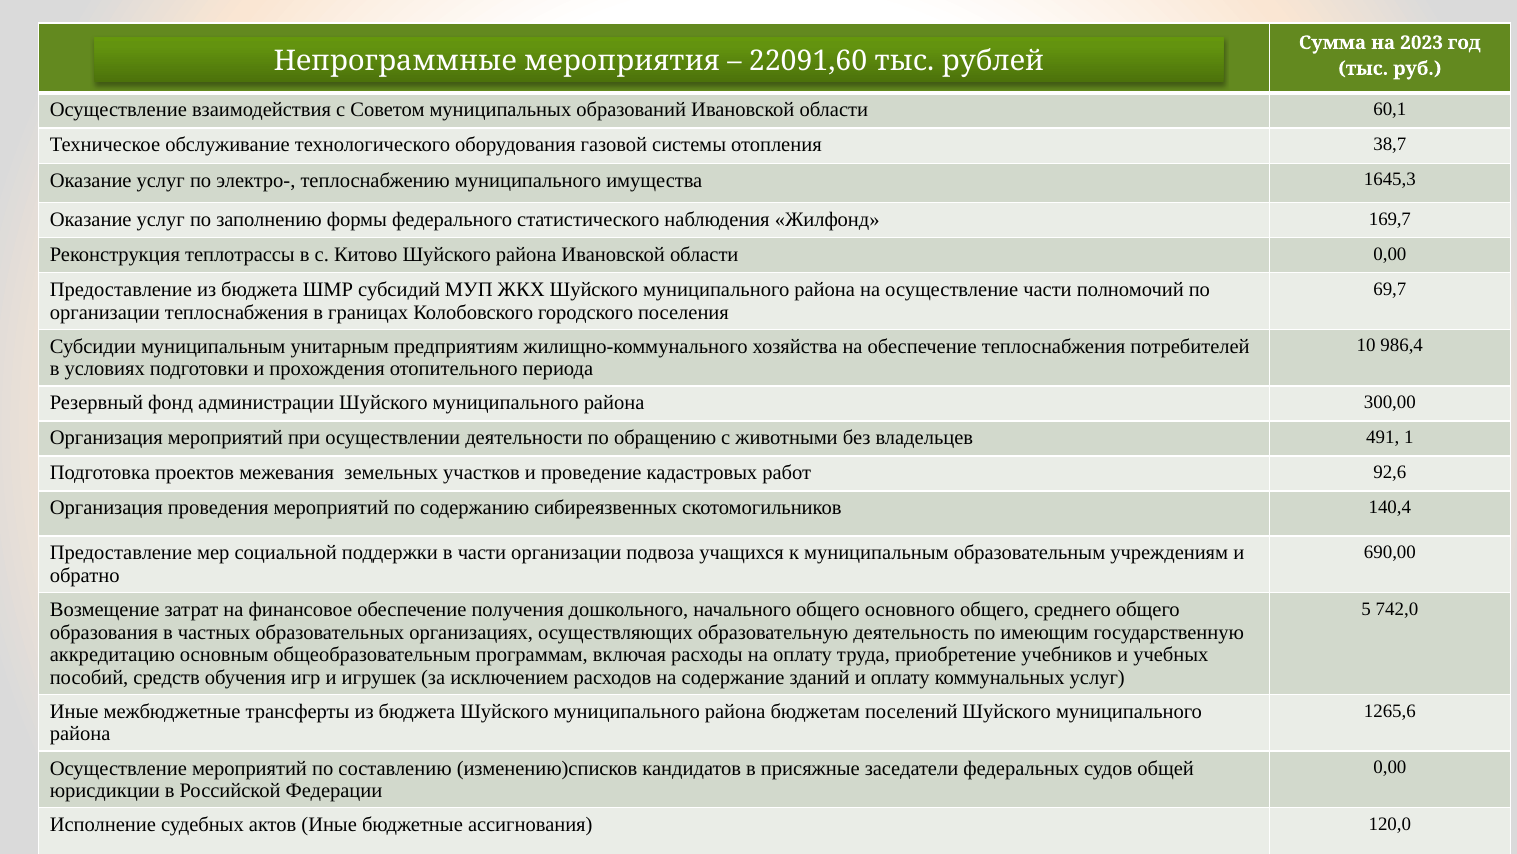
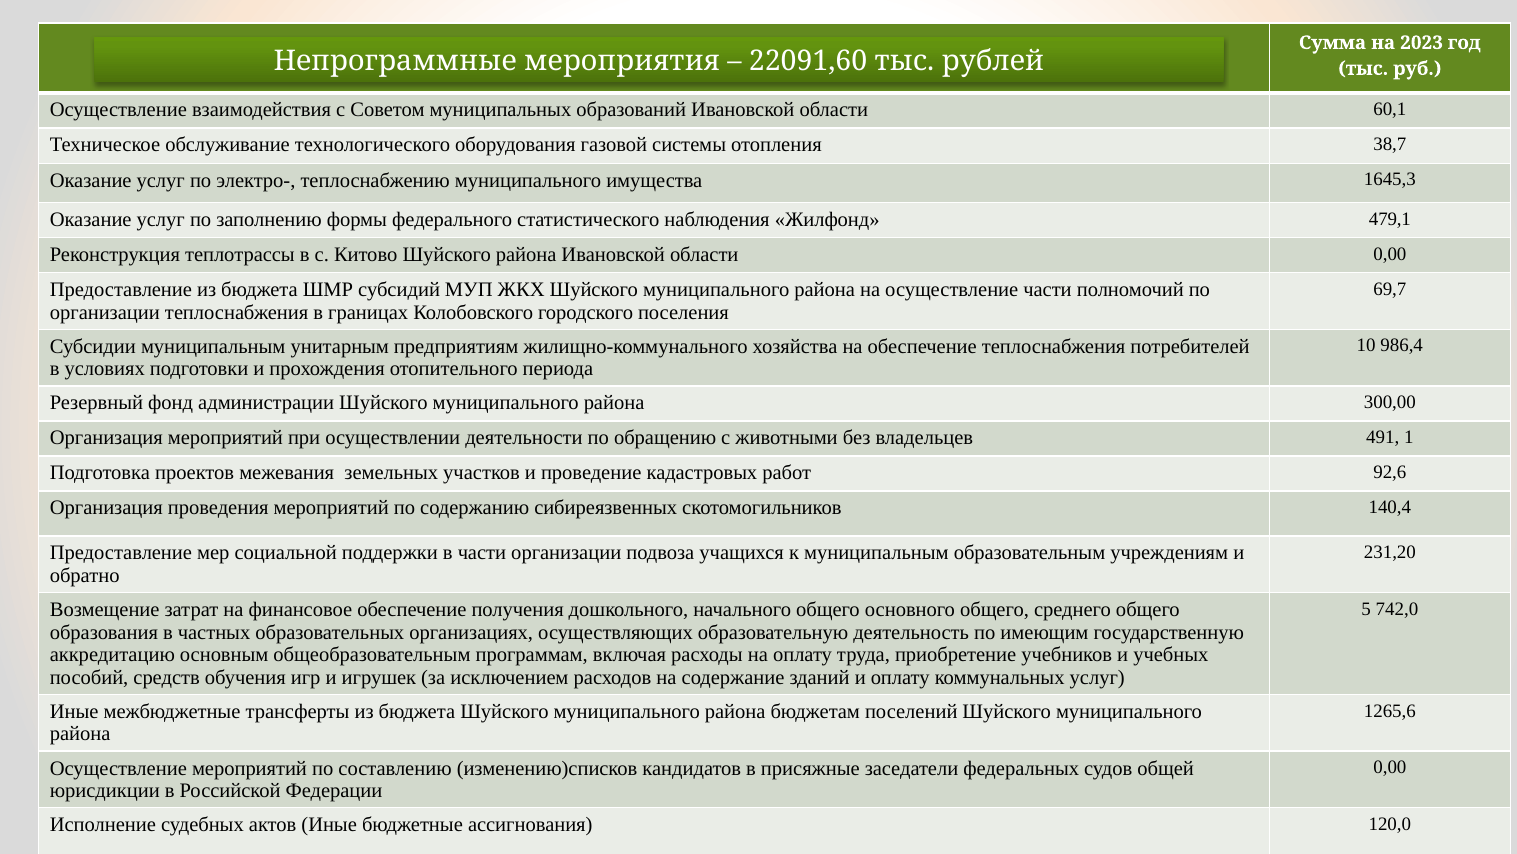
169,7: 169,7 -> 479,1
690,00: 690,00 -> 231,20
